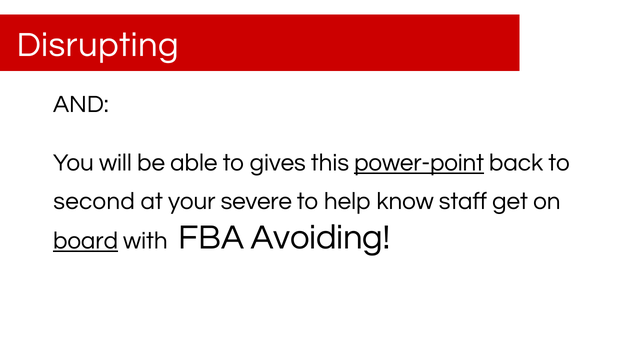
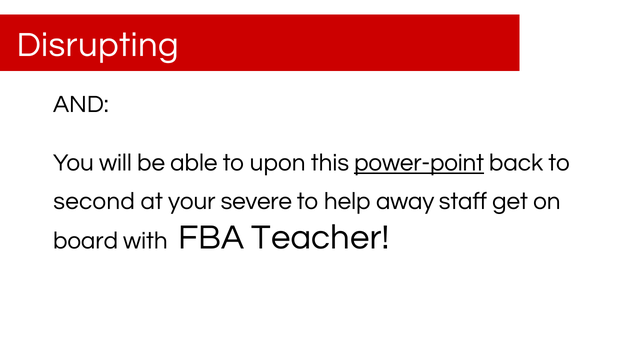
gives: gives -> upon
know: know -> away
board underline: present -> none
Avoiding: Avoiding -> Teacher
